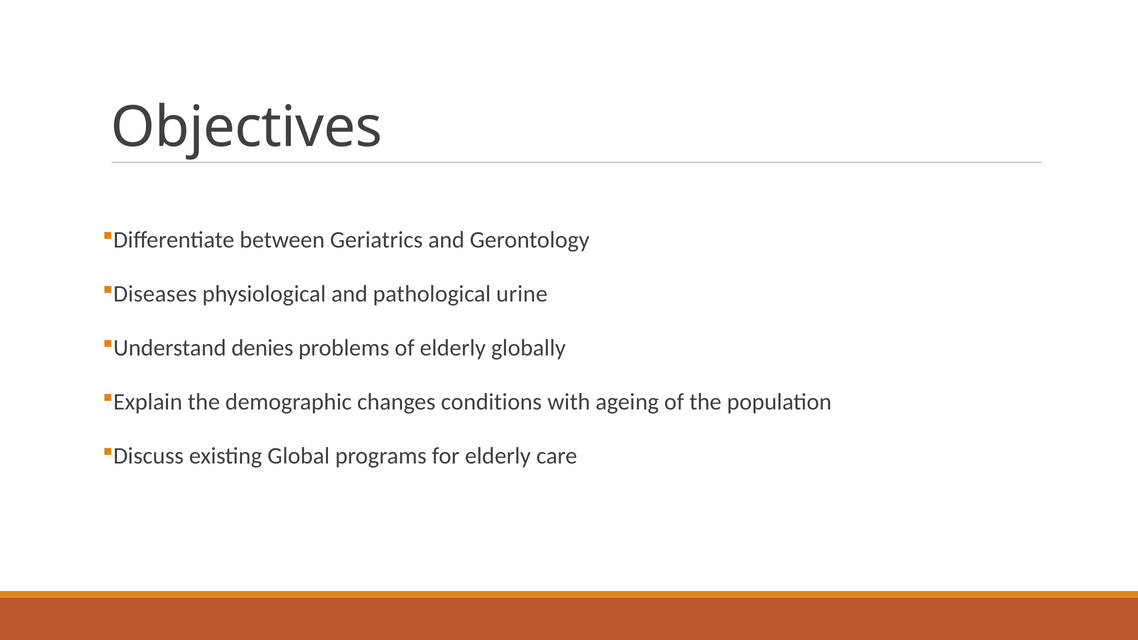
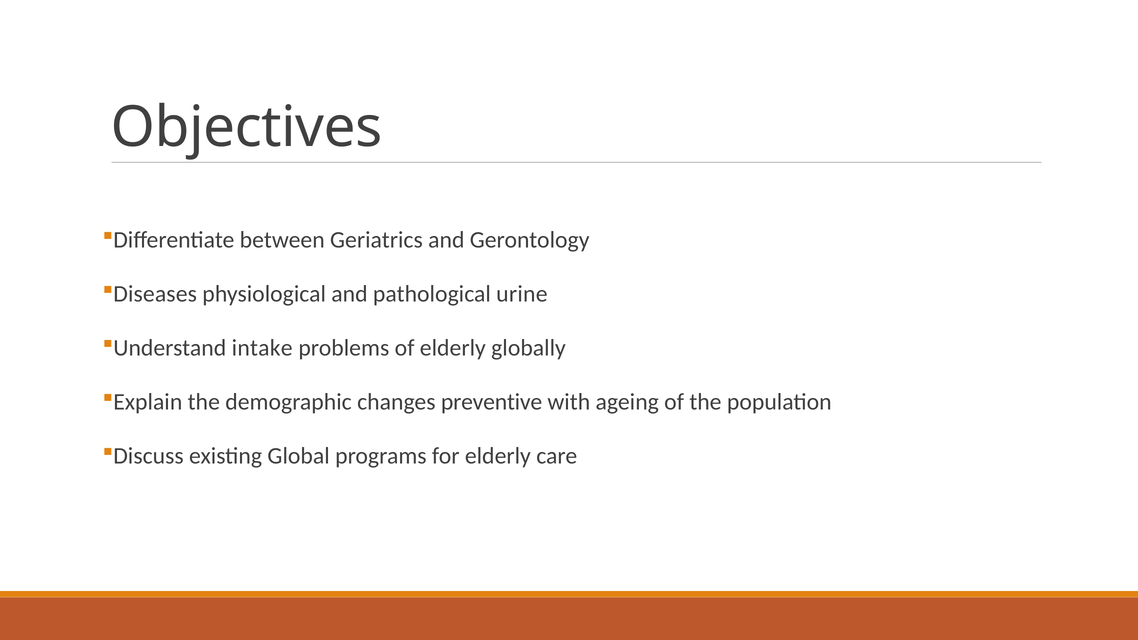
denies: denies -> intake
conditions: conditions -> preventive
